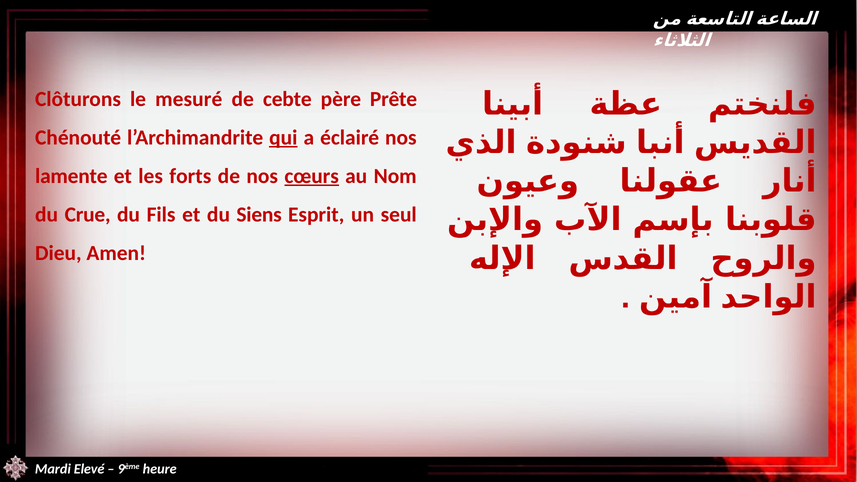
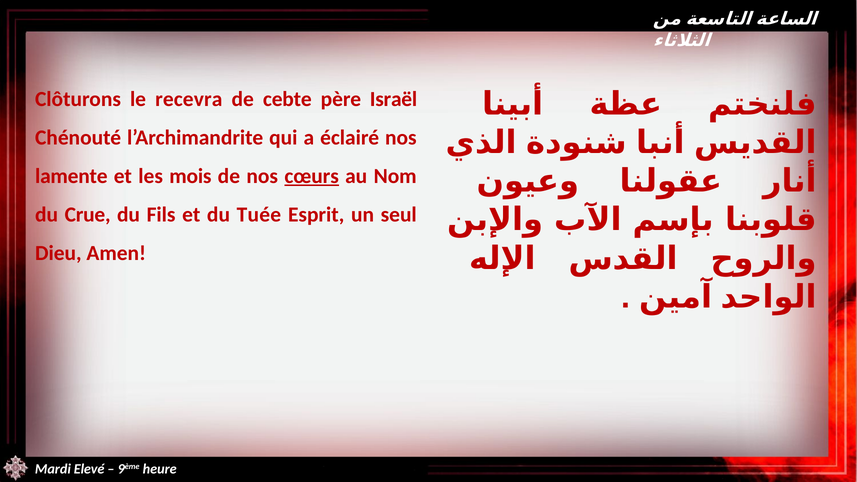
mesuré: mesuré -> recevra
Prête: Prête -> Israël
qui underline: present -> none
forts: forts -> mois
Siens: Siens -> Tuée
